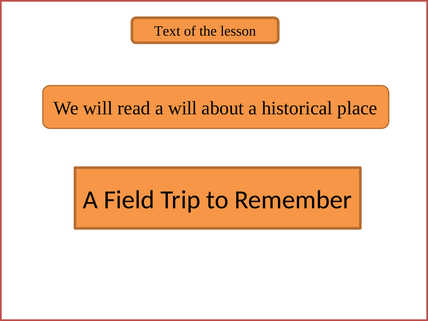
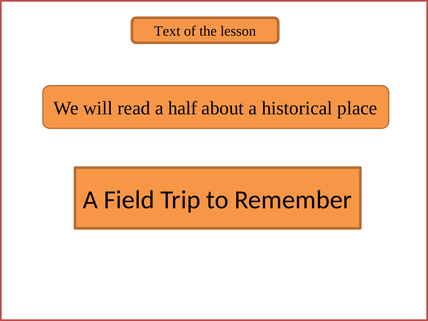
a will: will -> half
